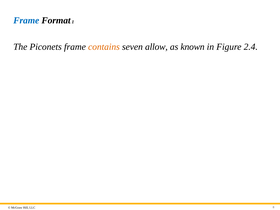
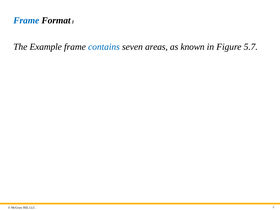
Piconets: Piconets -> Example
contains colour: orange -> blue
allow: allow -> areas
2.4: 2.4 -> 5.7
